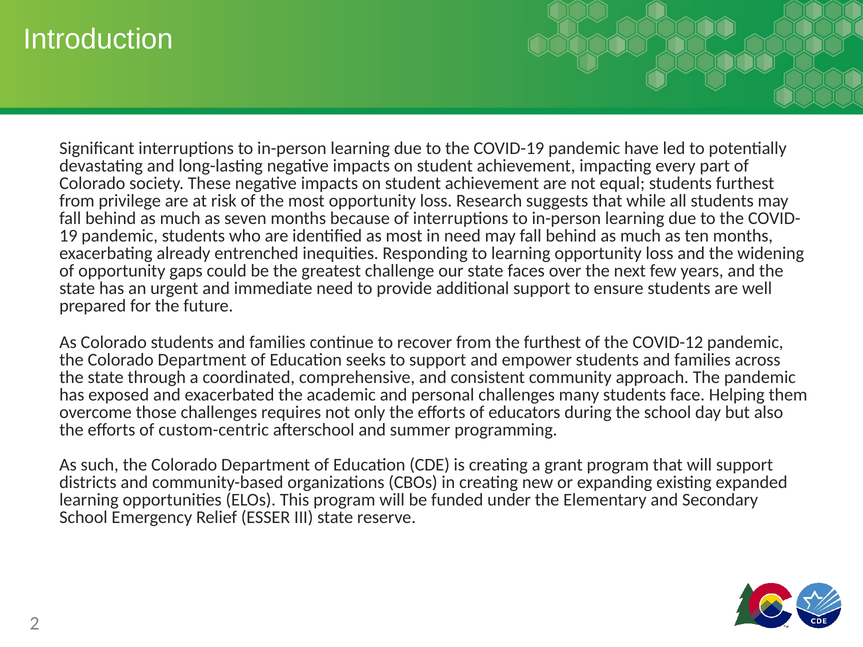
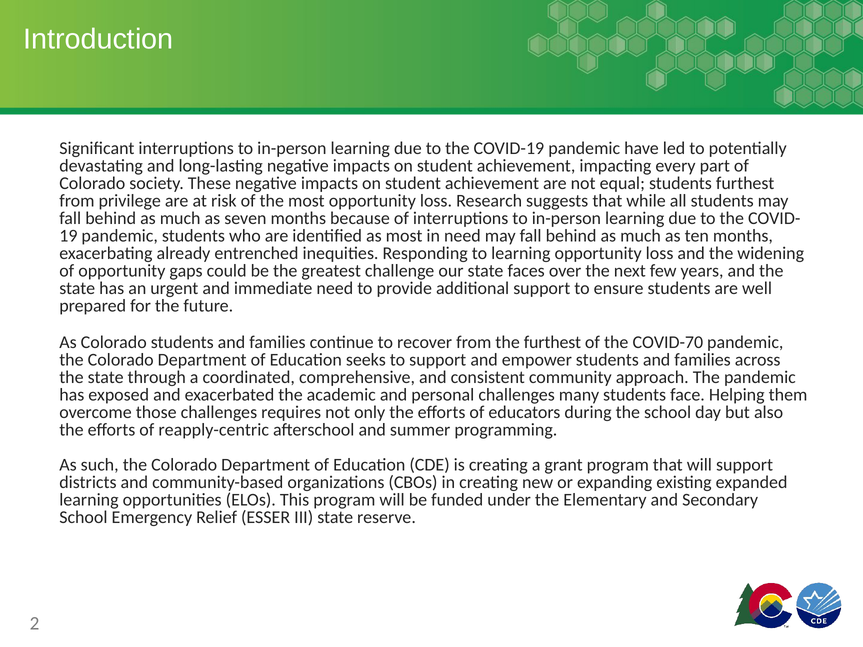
COVID-12: COVID-12 -> COVID-70
custom-centric: custom-centric -> reapply-centric
